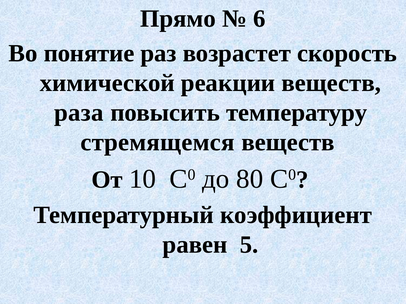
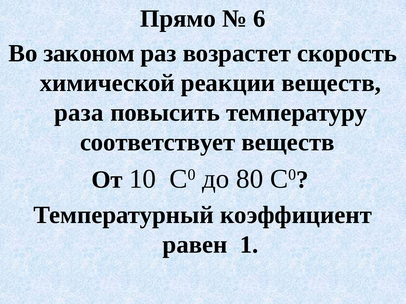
понятие: понятие -> законом
стремящемся: стремящемся -> соответствует
5: 5 -> 1
